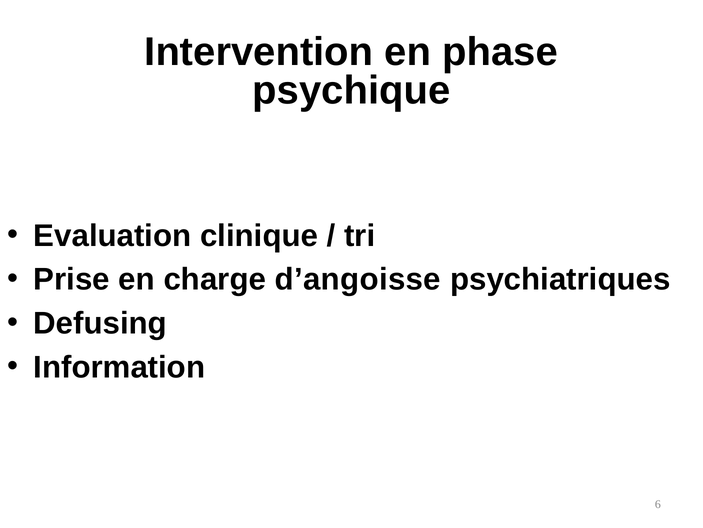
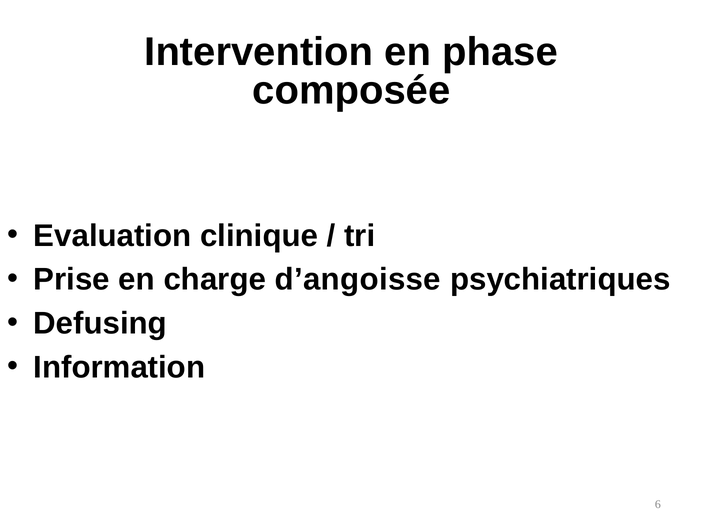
psychique: psychique -> composée
